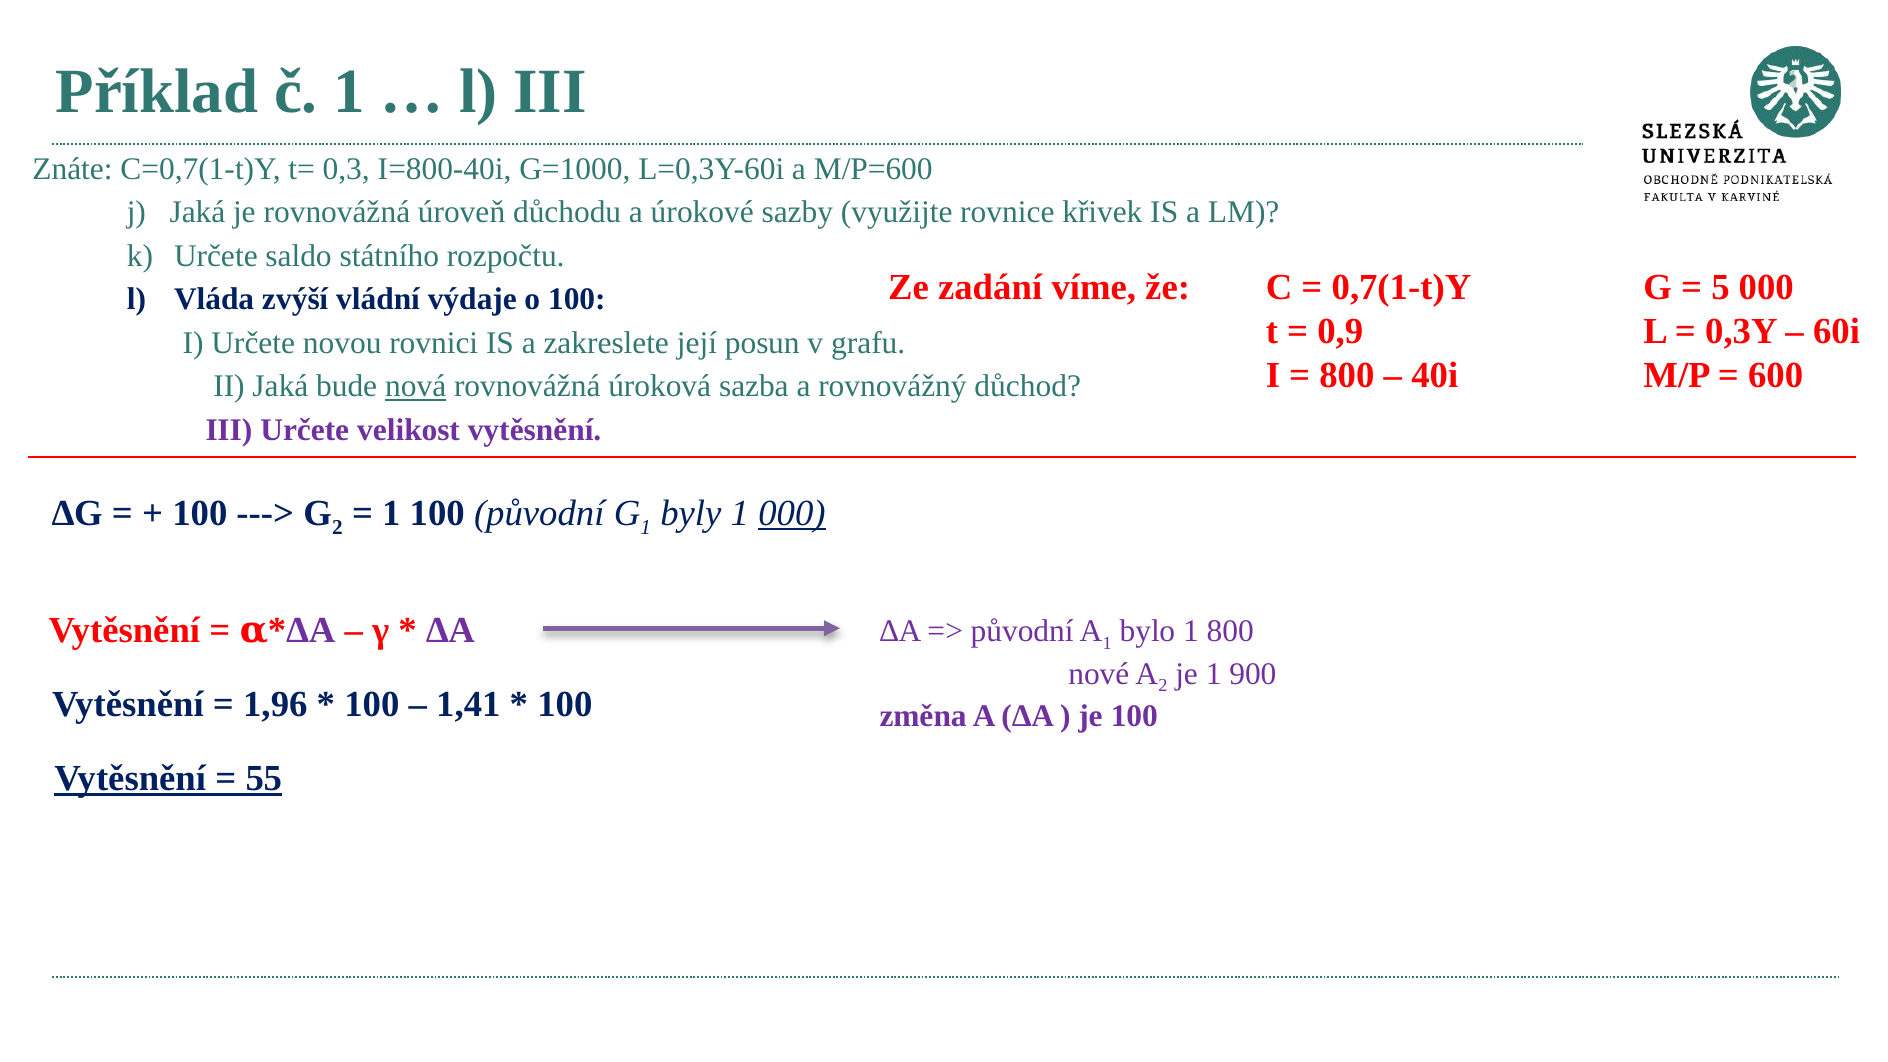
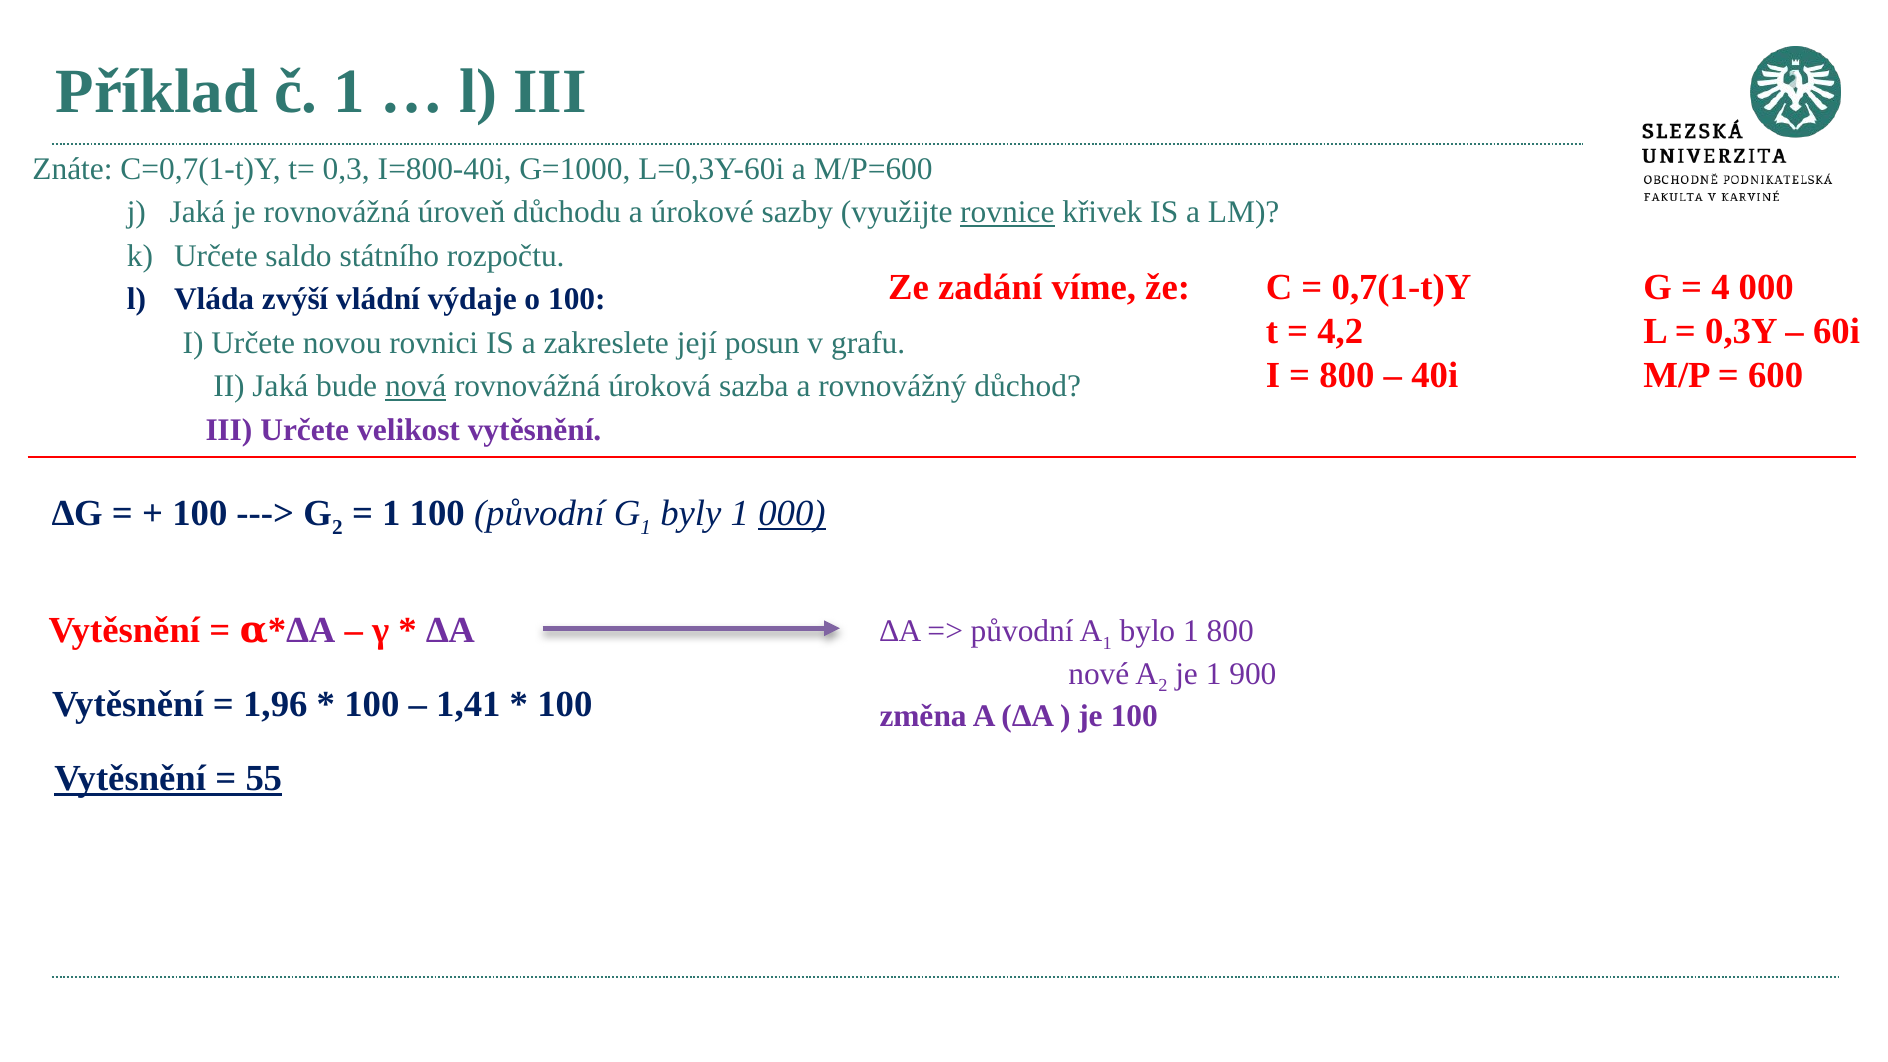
rovnice underline: none -> present
5: 5 -> 4
0,9: 0,9 -> 4,2
